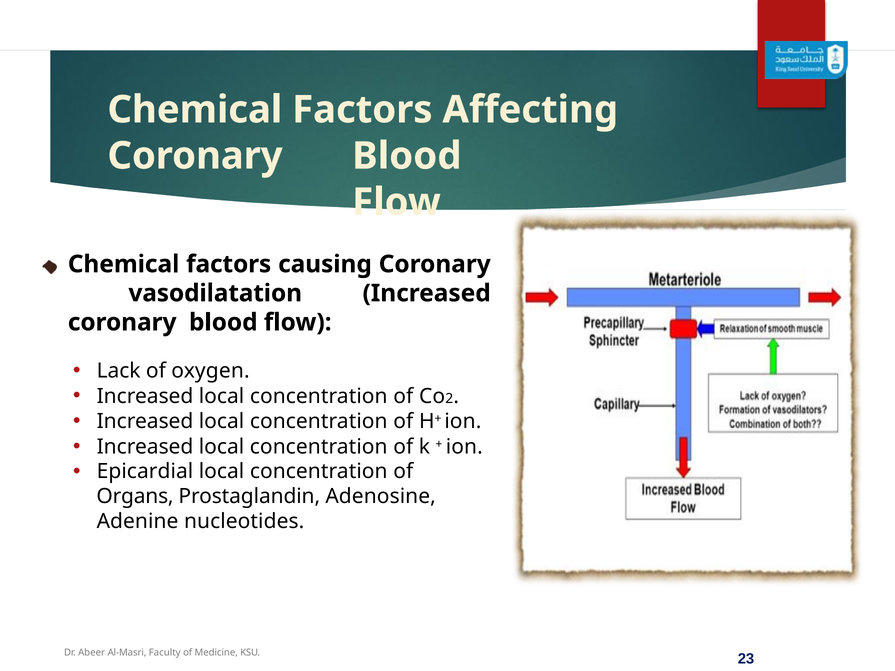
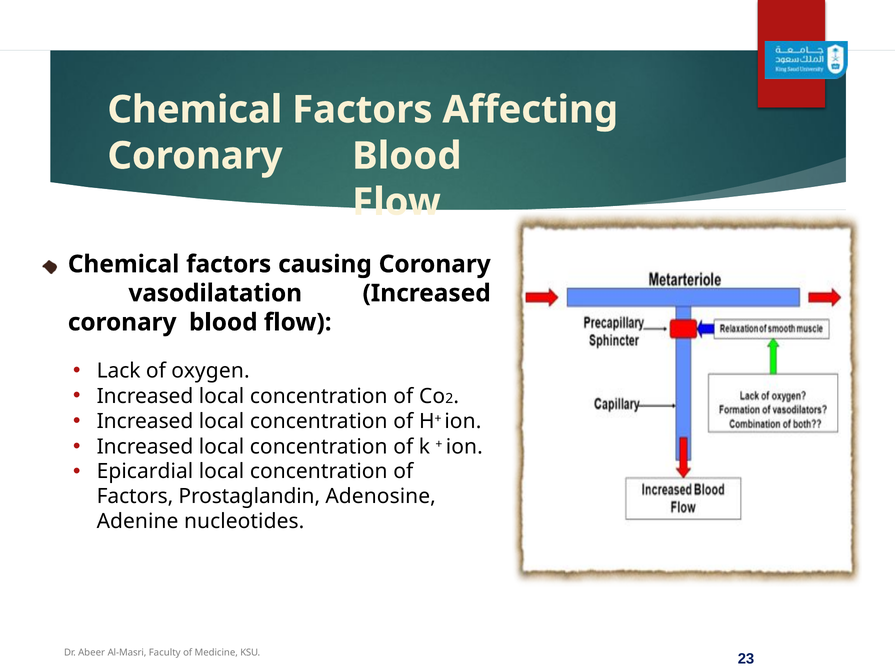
Organs at (135, 496): Organs -> Factors
